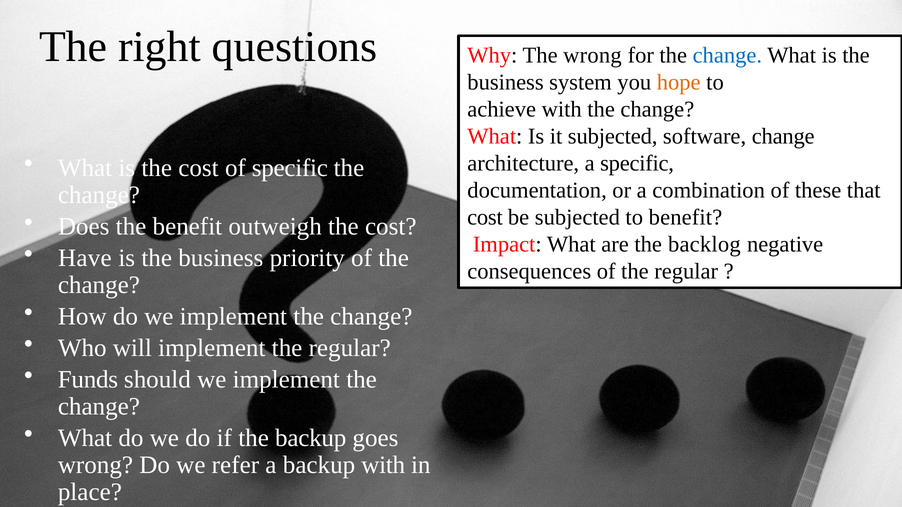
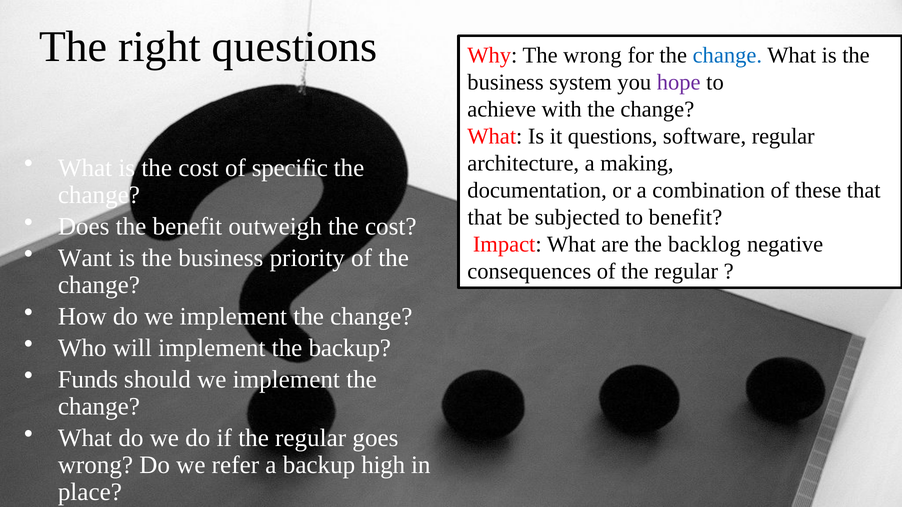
hope colour: orange -> purple
it subjected: subjected -> questions
software change: change -> regular
a specific: specific -> making
cost at (485, 218): cost -> that
Have: Have -> Want
implement the regular: regular -> backup
if the backup: backup -> regular
backup with: with -> high
